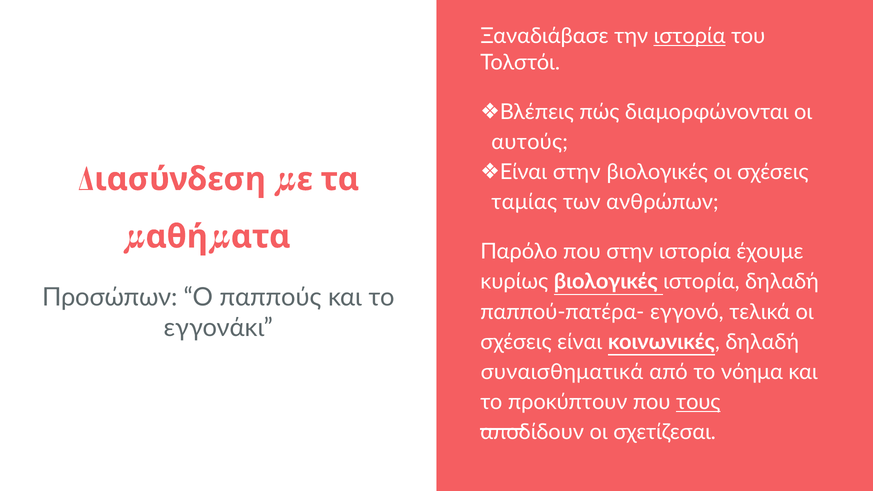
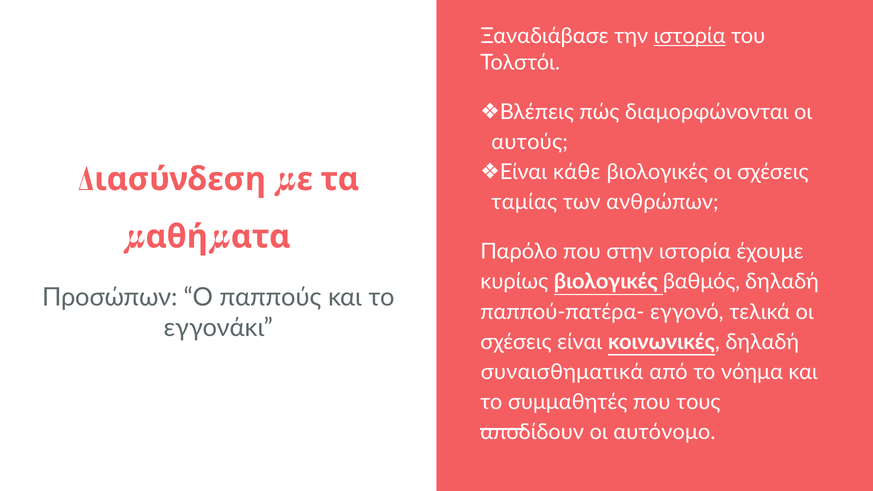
στην at (577, 172): στην -> κάθε
βιολογικές ιστορία: ιστορία -> βαθμός
προκύπτουν: προκύπτουν -> συμμαθητές
τους underline: present -> none
σχετίζεσαι: σχετίζεσαι -> αυτόνομο
